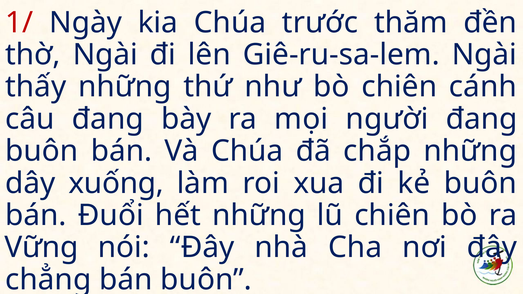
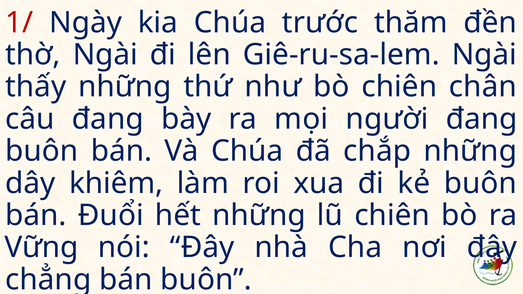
cánh: cánh -> chân
xuống: xuống -> khiêm
